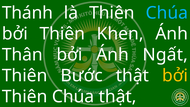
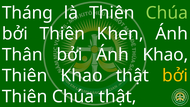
Thánh: Thánh -> Tháng
Chúa at (167, 13) colour: light blue -> light green
Ánh Ngất: Ngất -> Khao
Thiên Bước: Bước -> Khao
